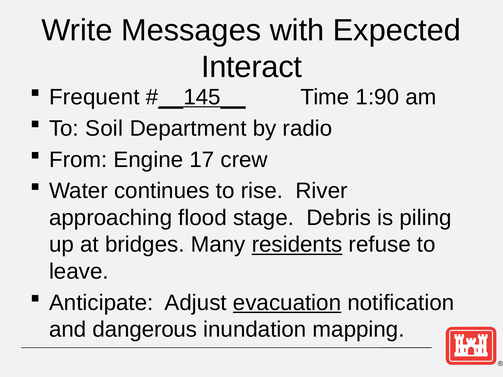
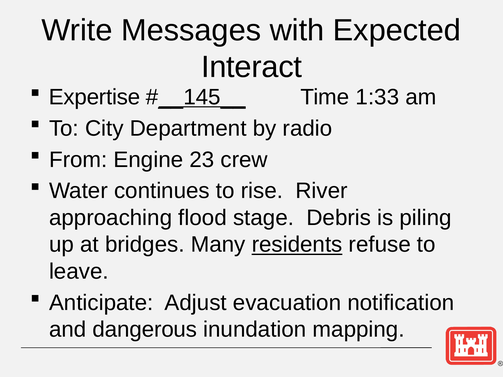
Frequent: Frequent -> Expertise
1:90: 1:90 -> 1:33
Soil: Soil -> City
17: 17 -> 23
evacuation underline: present -> none
